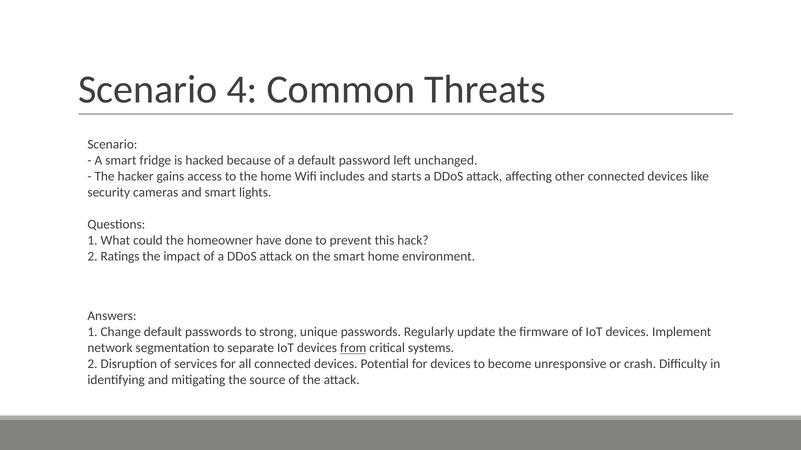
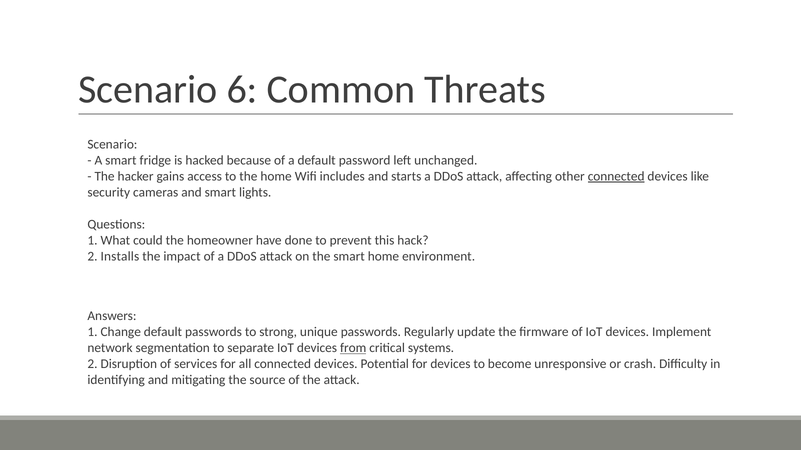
4: 4 -> 6
connected at (616, 176) underline: none -> present
Ratings: Ratings -> Installs
